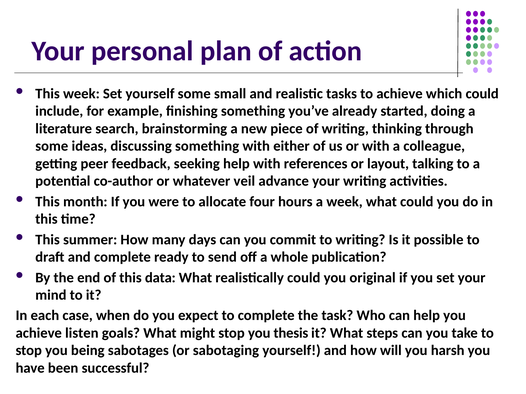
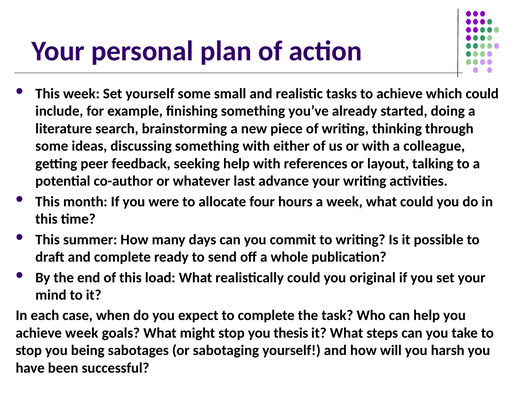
veil: veil -> last
data: data -> load
achieve listen: listen -> week
